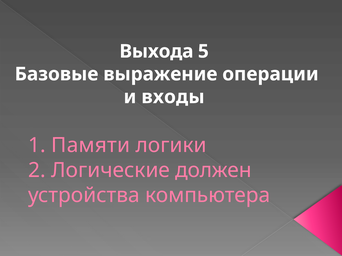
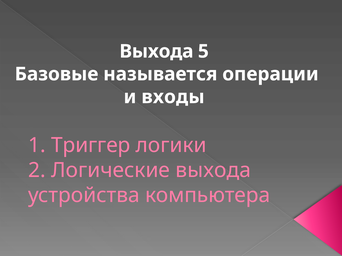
выражение: выражение -> называется
Памяти: Памяти -> Триггер
Логические должен: должен -> выхода
